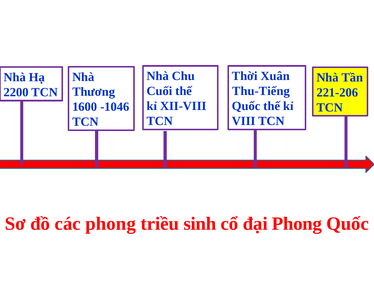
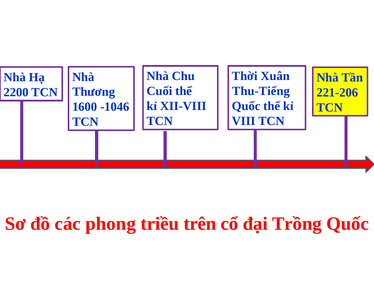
sinh: sinh -> trên
đại Phong: Phong -> Trồng
